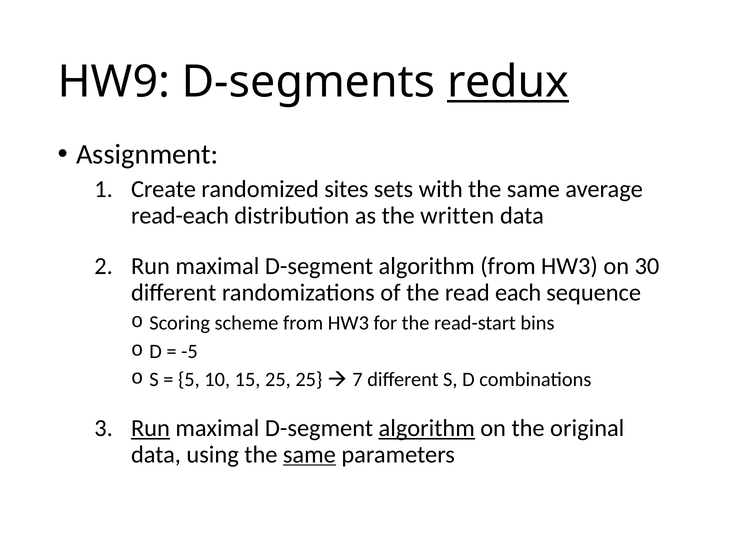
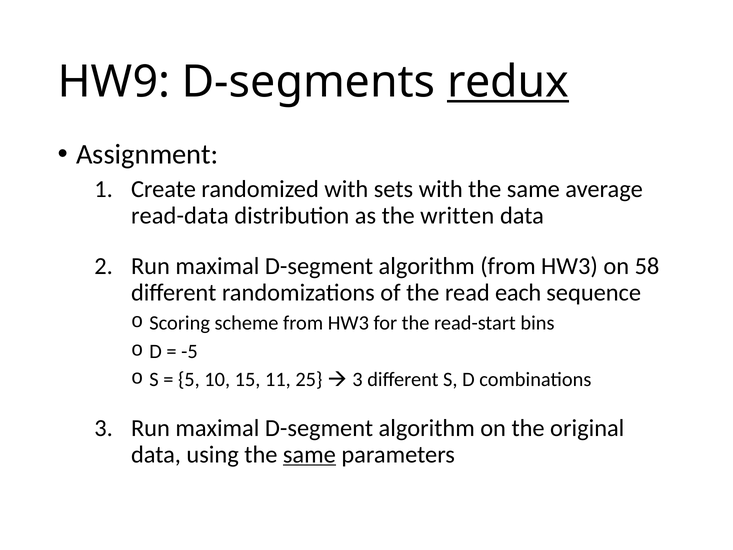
randomized sites: sites -> with
read-each: read-each -> read-data
30: 30 -> 58
15 25: 25 -> 11
7 at (357, 379): 7 -> 3
Run at (150, 428) underline: present -> none
algorithm at (427, 428) underline: present -> none
